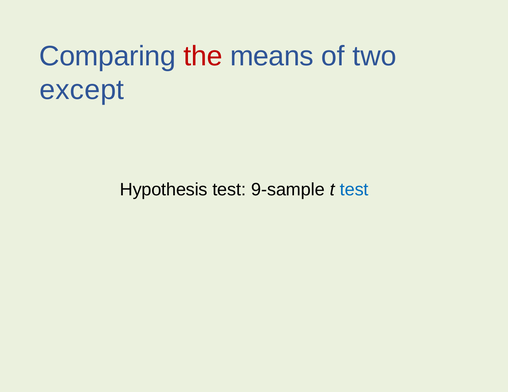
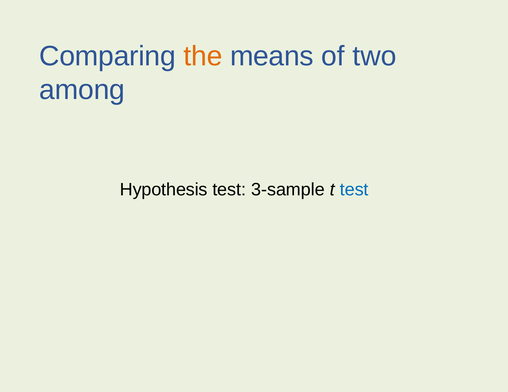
the colour: red -> orange
except: except -> among
9-sample: 9-sample -> 3-sample
